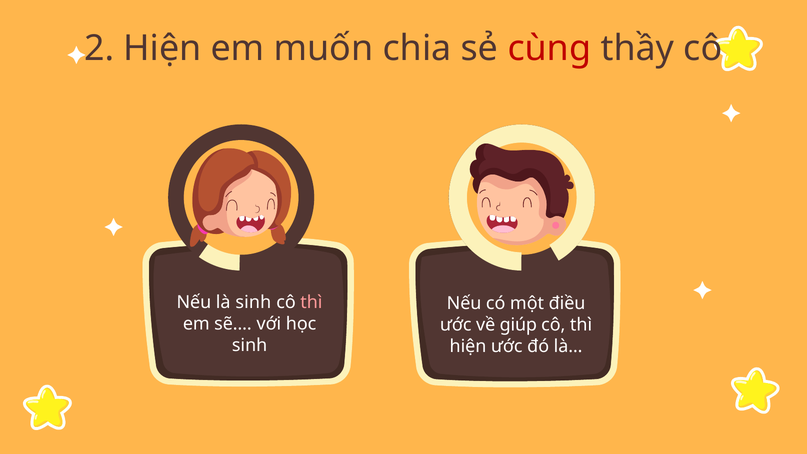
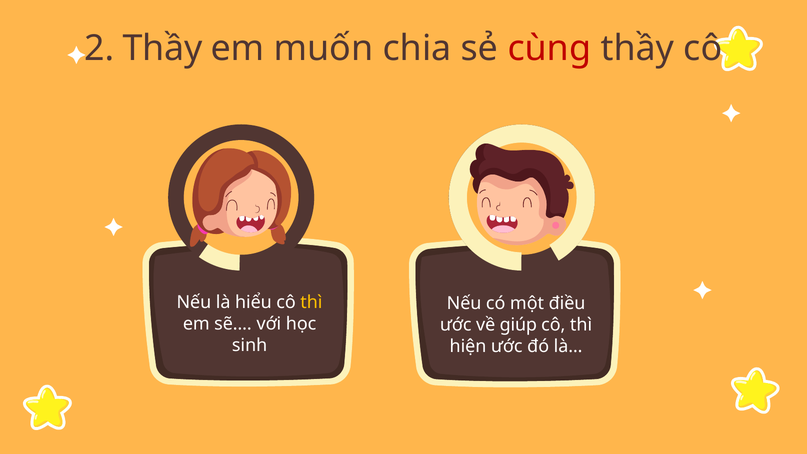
2 Hiện: Hiện -> Thầy
là sinh: sinh -> hiểu
thì at (311, 303) colour: pink -> yellow
